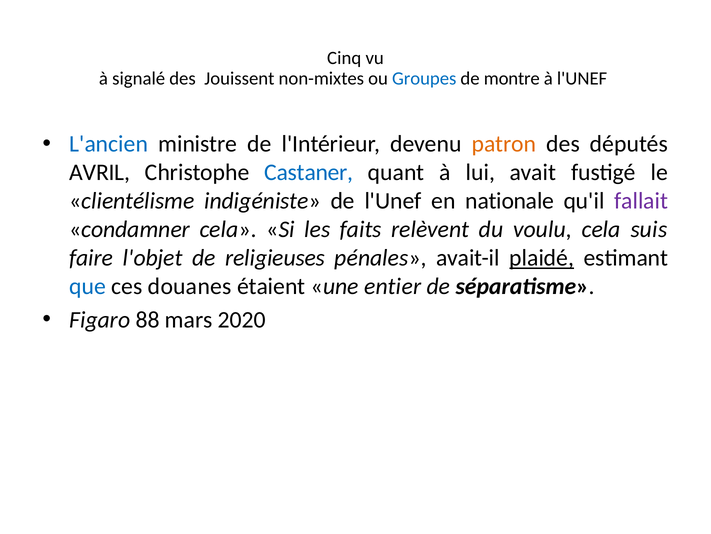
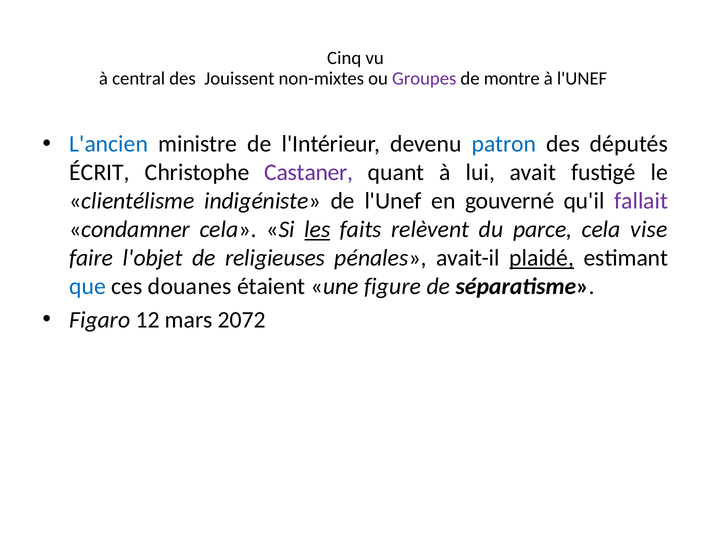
signalé: signalé -> central
Groupes colour: blue -> purple
patron colour: orange -> blue
AVRIL: AVRIL -> ÉCRIT
Castaner colour: blue -> purple
nationale: nationale -> gouverné
les underline: none -> present
voulu: voulu -> parce
suis: suis -> vise
entier: entier -> figure
88: 88 -> 12
2020: 2020 -> 2072
